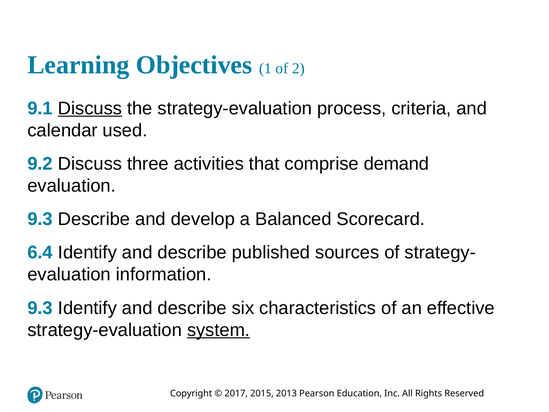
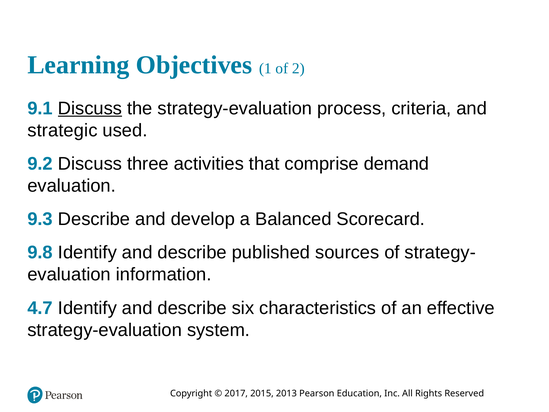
calendar: calendar -> strategic
6.4: 6.4 -> 9.8
9.3 at (40, 308): 9.3 -> 4.7
system underline: present -> none
